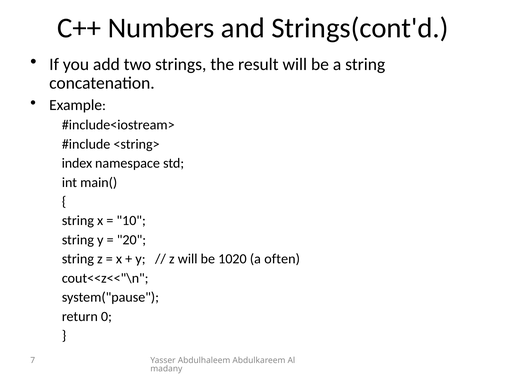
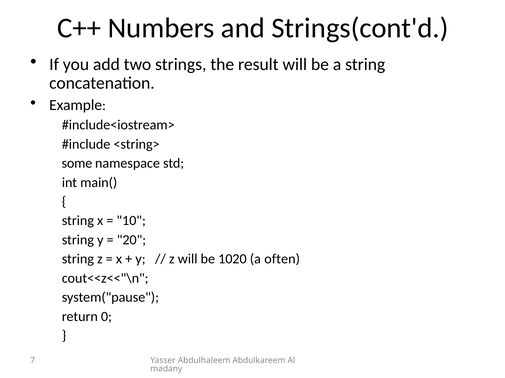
index: index -> some
